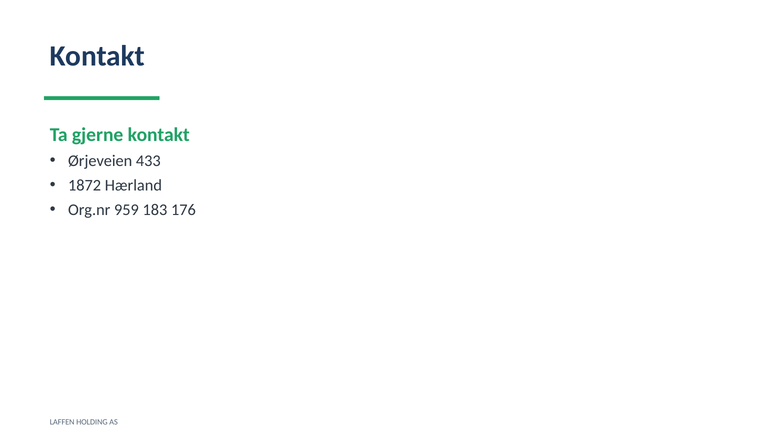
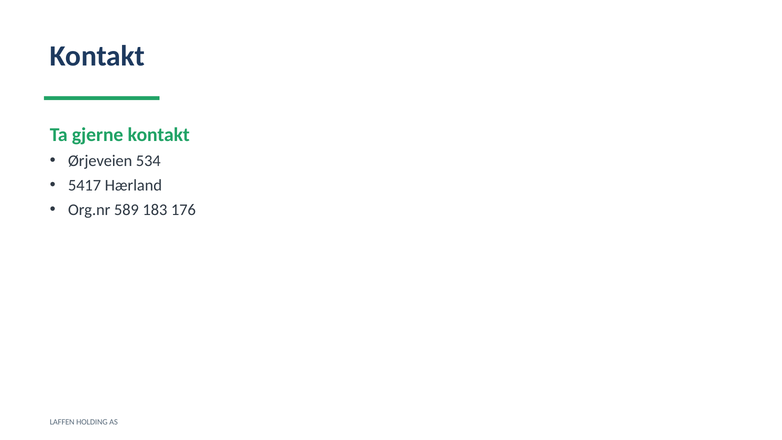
433: 433 -> 534
1872: 1872 -> 5417
959: 959 -> 589
